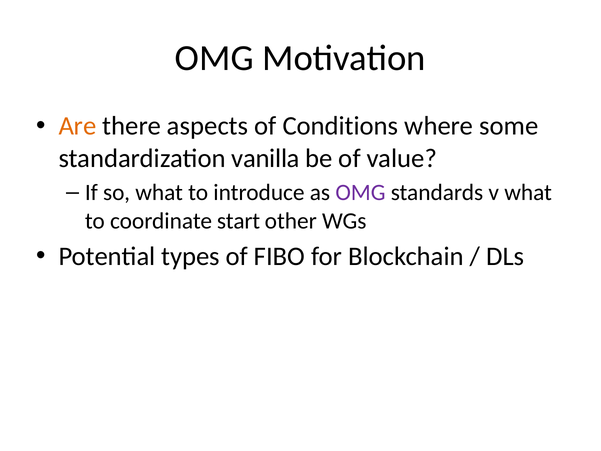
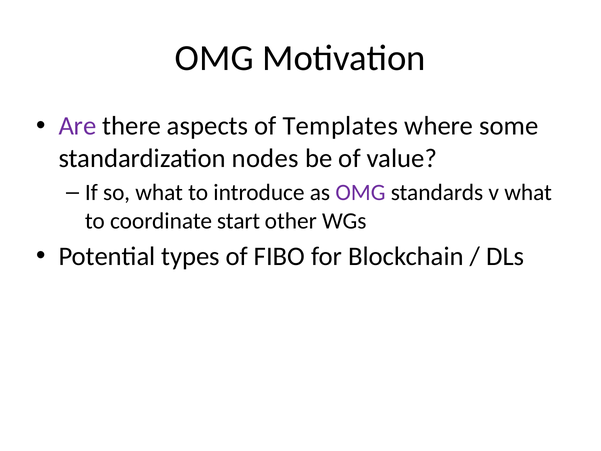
Are colour: orange -> purple
Conditions: Conditions -> Templates
vanilla: vanilla -> nodes
